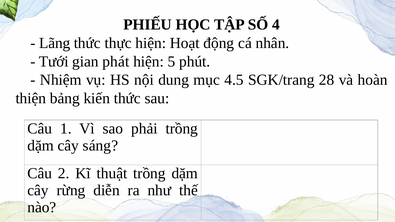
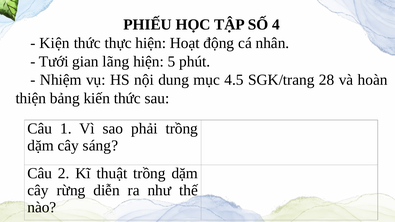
Lãng: Lãng -> Kiện
phát: phát -> lãng
